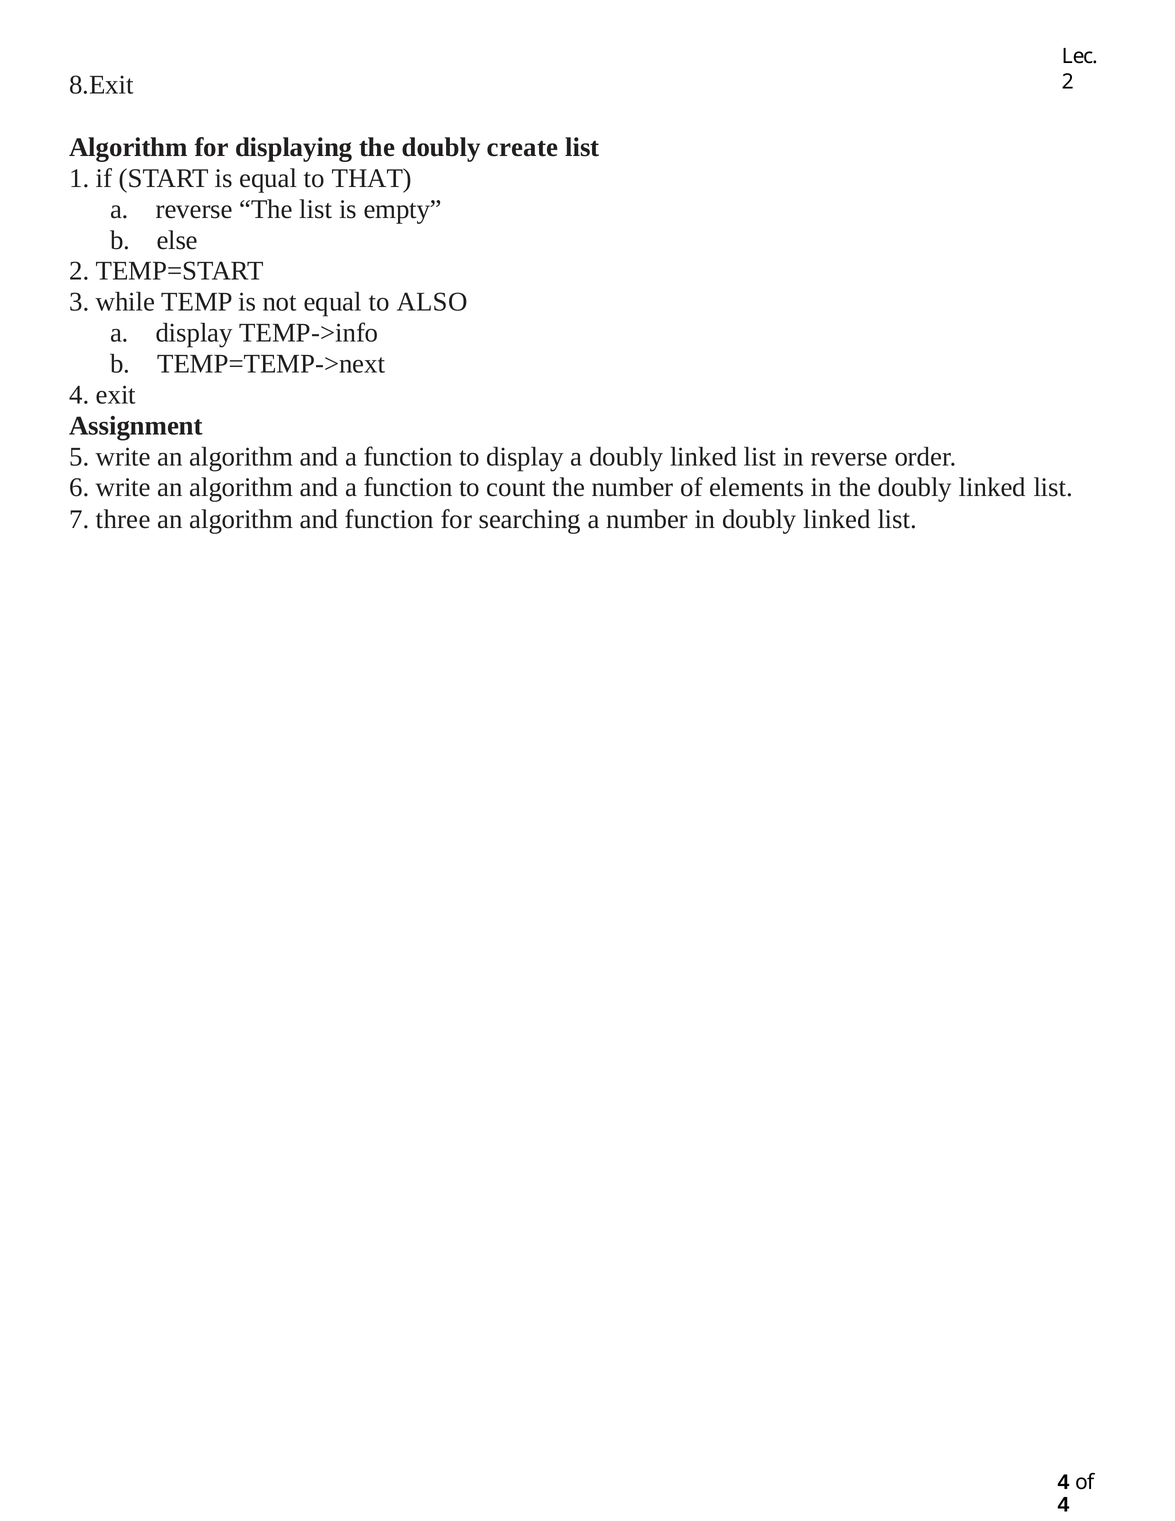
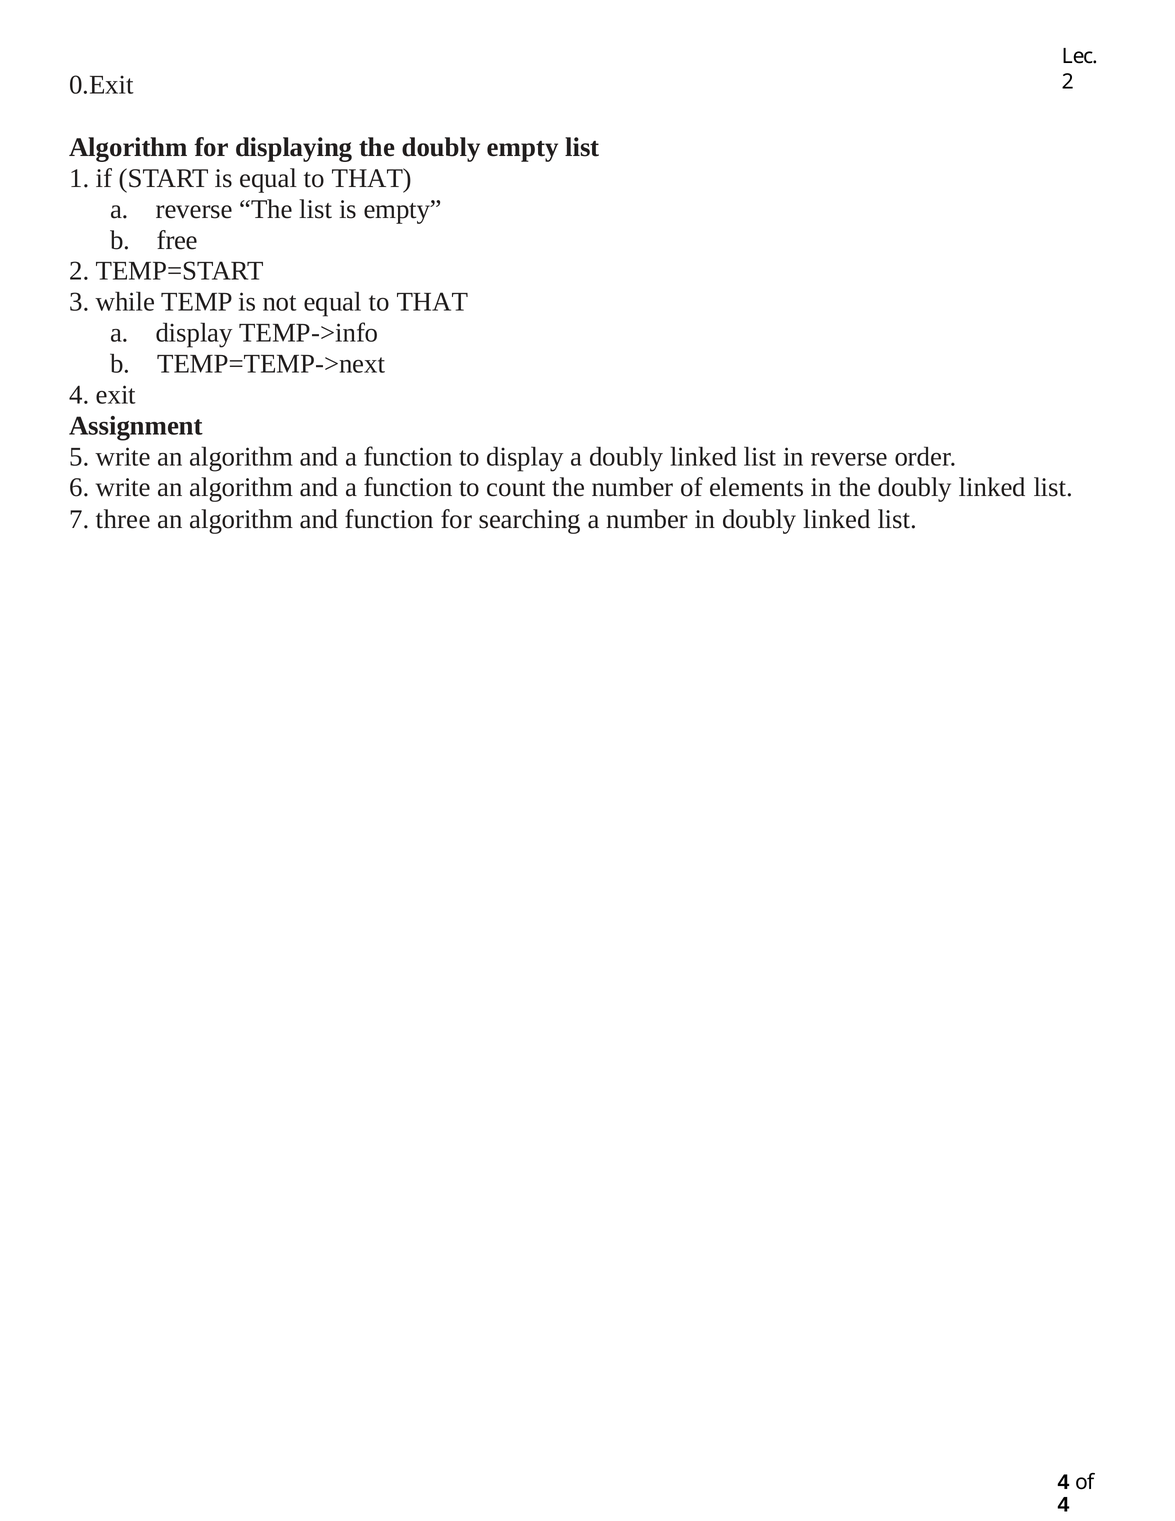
8.Exit: 8.Exit -> 0.Exit
doubly create: create -> empty
else: else -> free
not equal to ALSO: ALSO -> THAT
